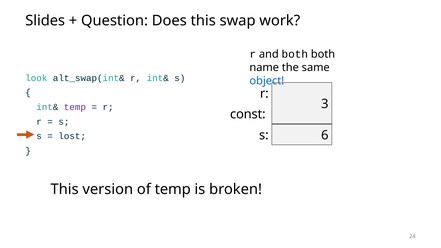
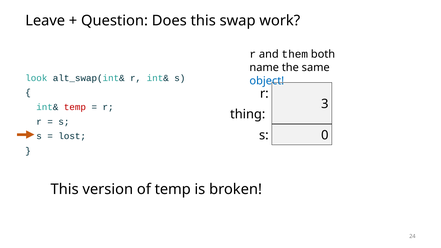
Slides: Slides -> Leave
and both: both -> them
temp at (75, 107) colour: purple -> red
const: const -> thing
6: 6 -> 0
